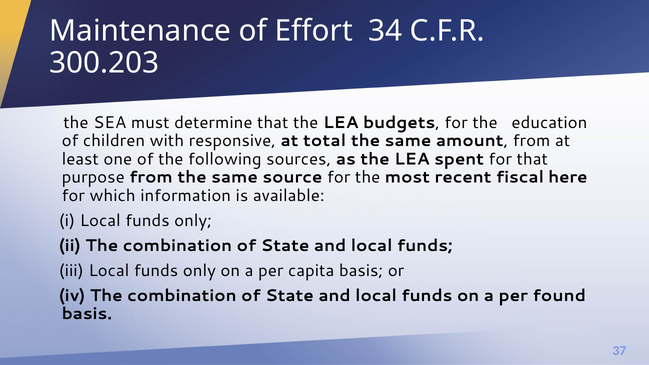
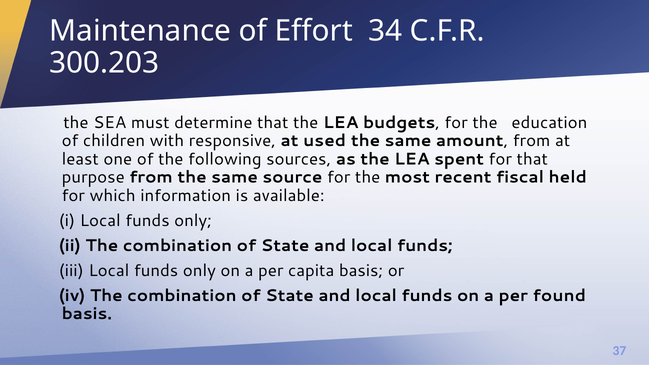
total: total -> used
here: here -> held
